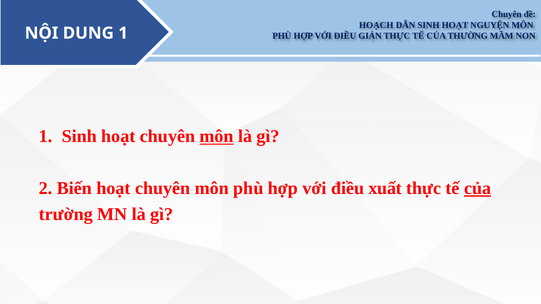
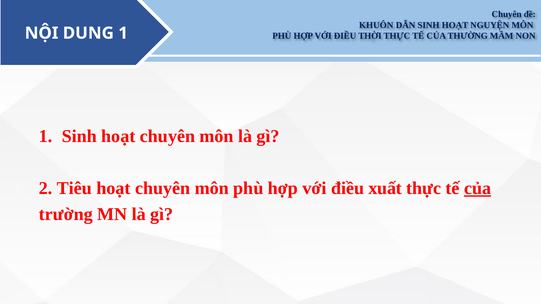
HOẠCH: HOẠCH -> KHUÔN
GIẢN: GIẢN -> THỜI
môn at (217, 137) underline: present -> none
Biến: Biến -> Tiêu
